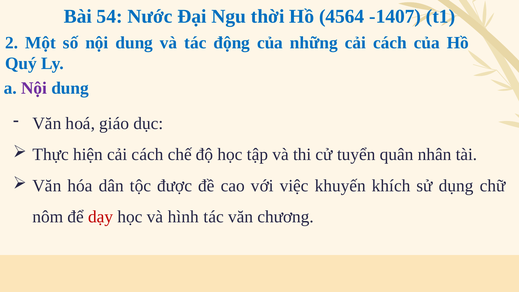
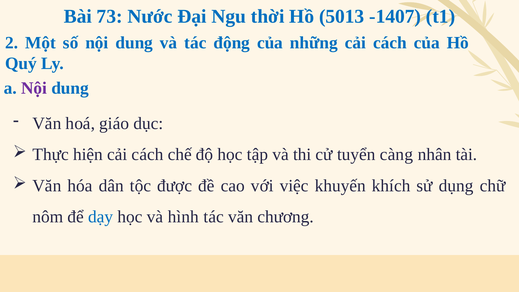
54: 54 -> 73
4564: 4564 -> 5013
quân: quân -> càng
dạy colour: red -> blue
